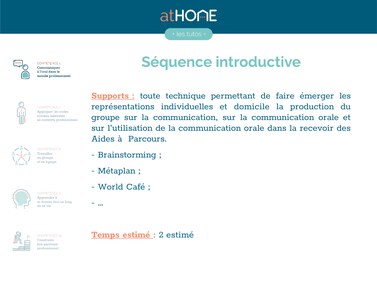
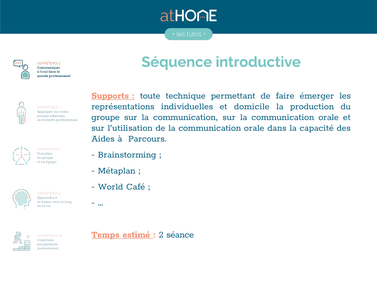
recevoir: recevoir -> capacité
2 estimé: estimé -> séance
